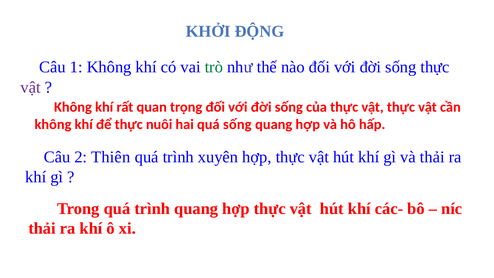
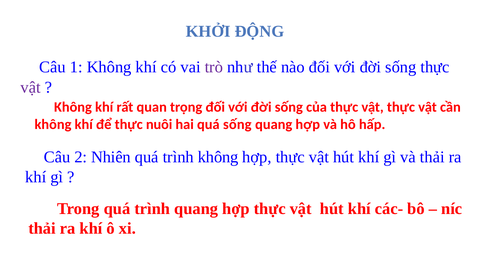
trò colour: green -> purple
Thiên: Thiên -> Nhiên
trình xuyên: xuyên -> không
